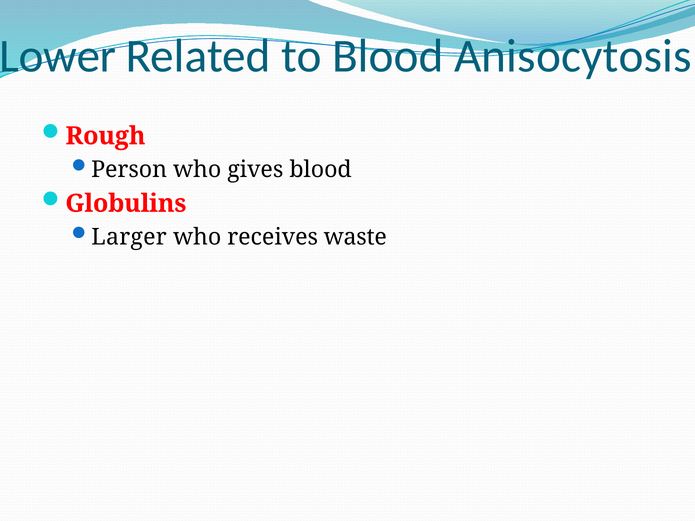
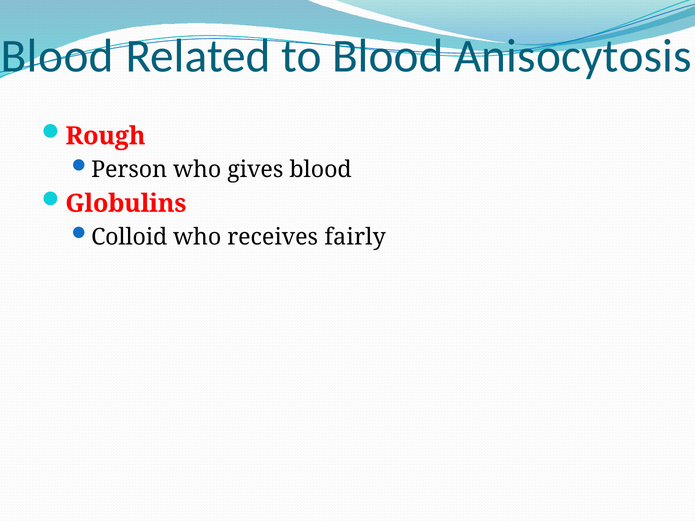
Lower at (58, 56): Lower -> Blood
Larger: Larger -> Colloid
waste: waste -> fairly
